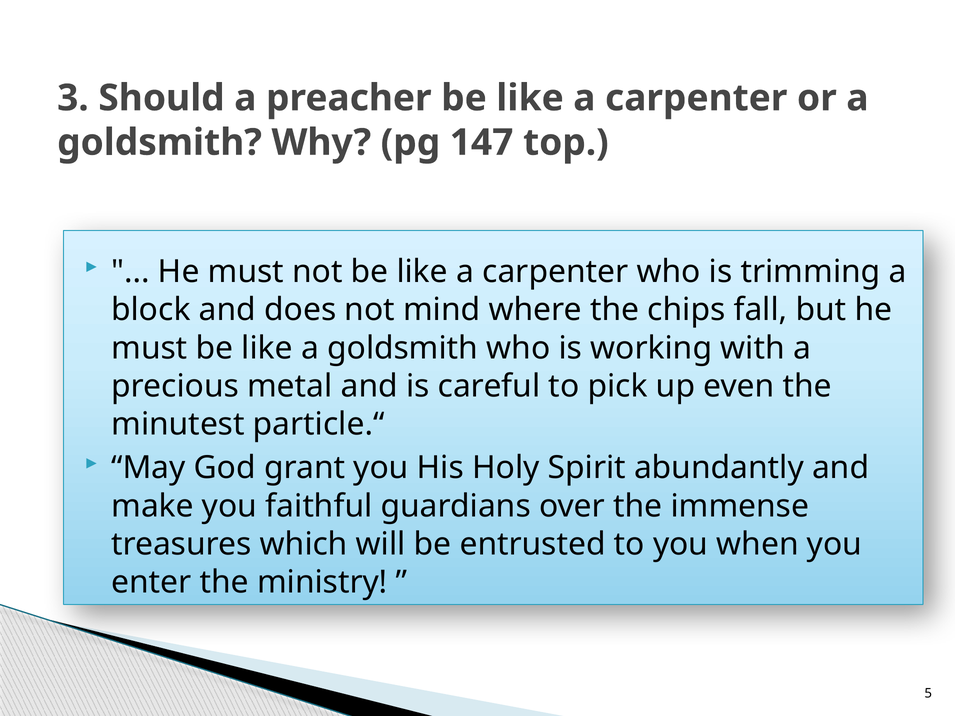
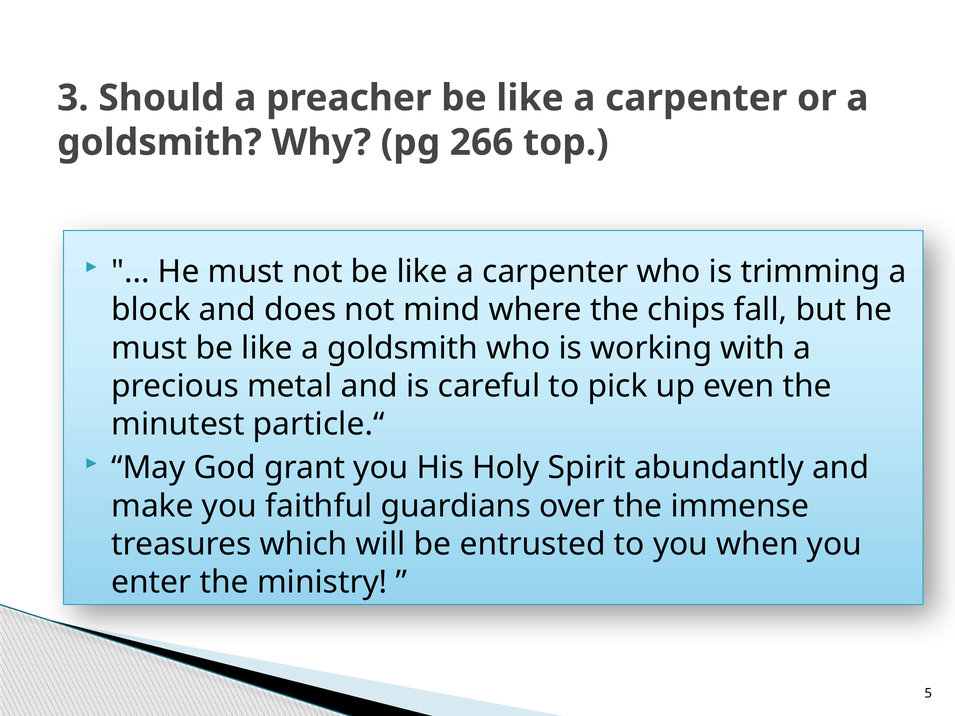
147: 147 -> 266
